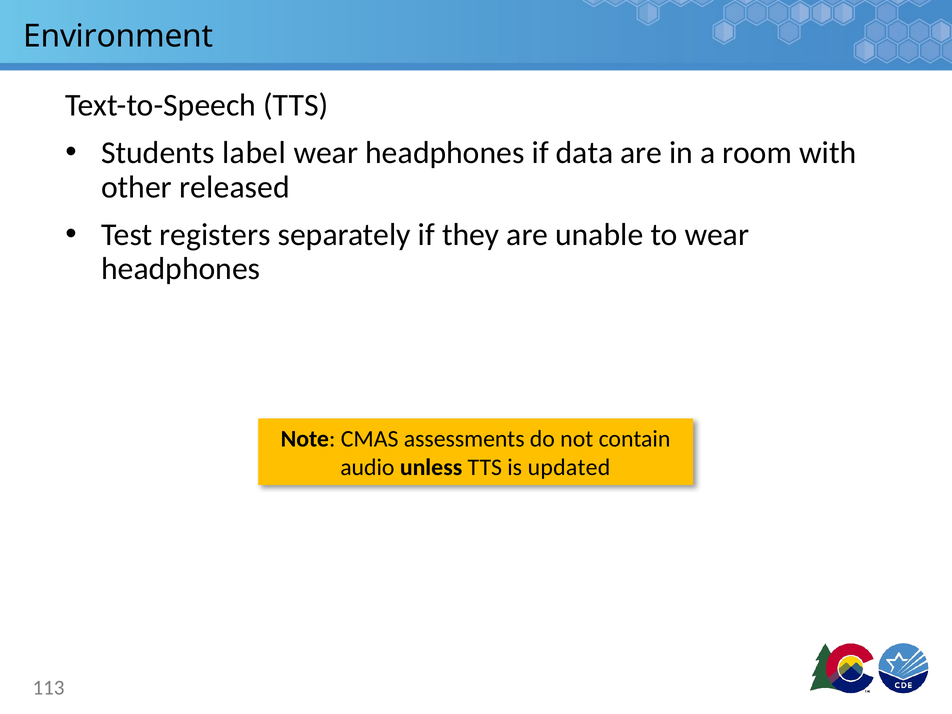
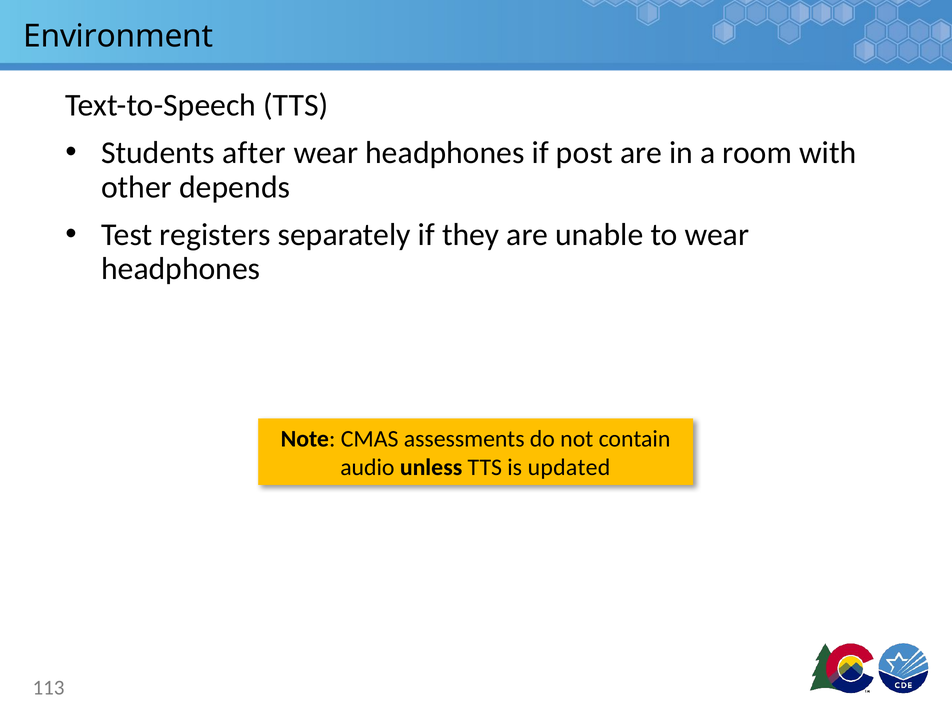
label: label -> after
data: data -> post
released: released -> depends
